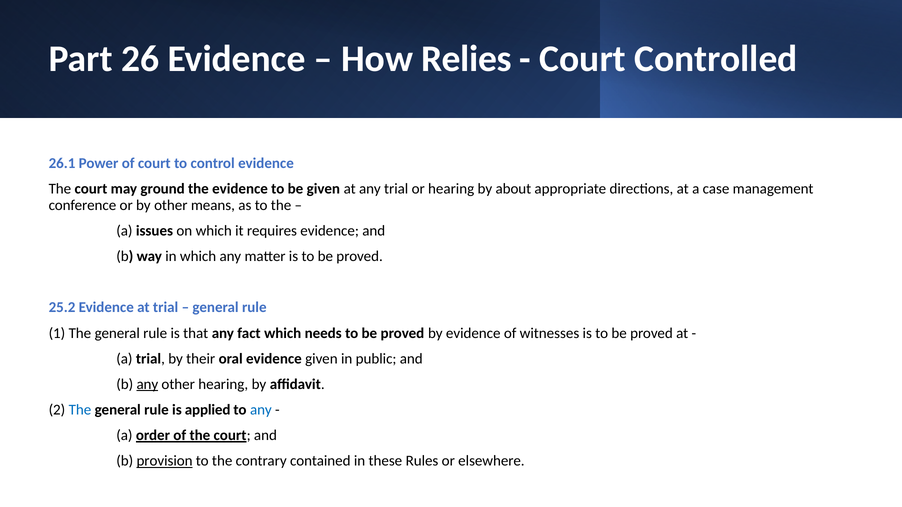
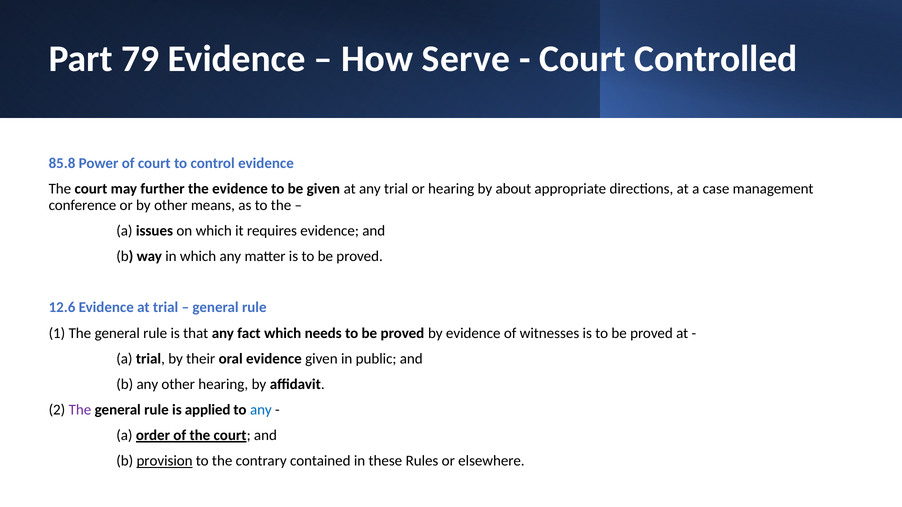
26: 26 -> 79
Relies: Relies -> Serve
26.1: 26.1 -> 85.8
ground: ground -> further
25.2: 25.2 -> 12.6
any at (147, 385) underline: present -> none
The at (80, 410) colour: blue -> purple
